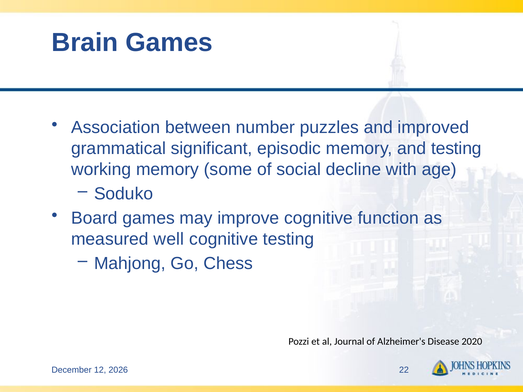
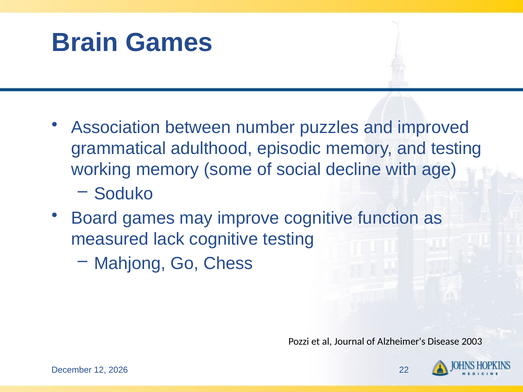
significant: significant -> adulthood
well: well -> lack
2020: 2020 -> 2003
